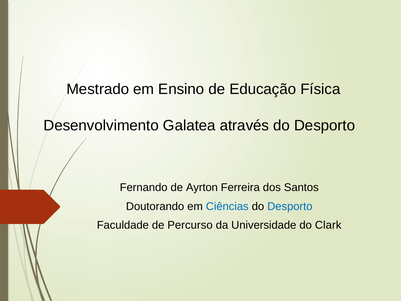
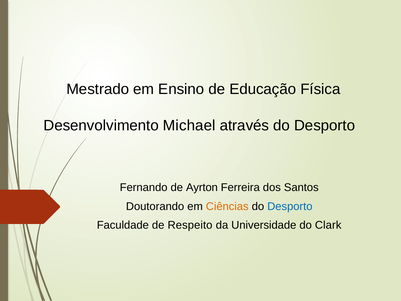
Galatea: Galatea -> Michael
Ciências colour: blue -> orange
Percurso: Percurso -> Respeito
